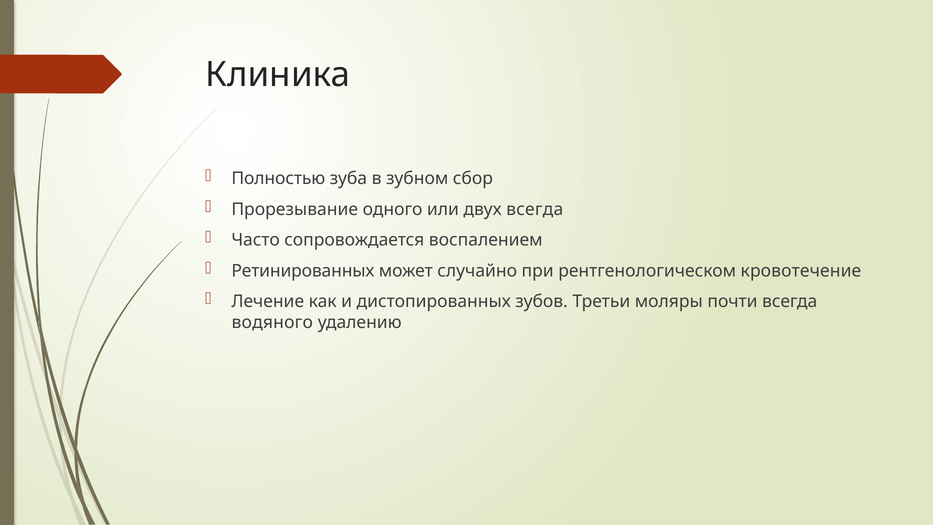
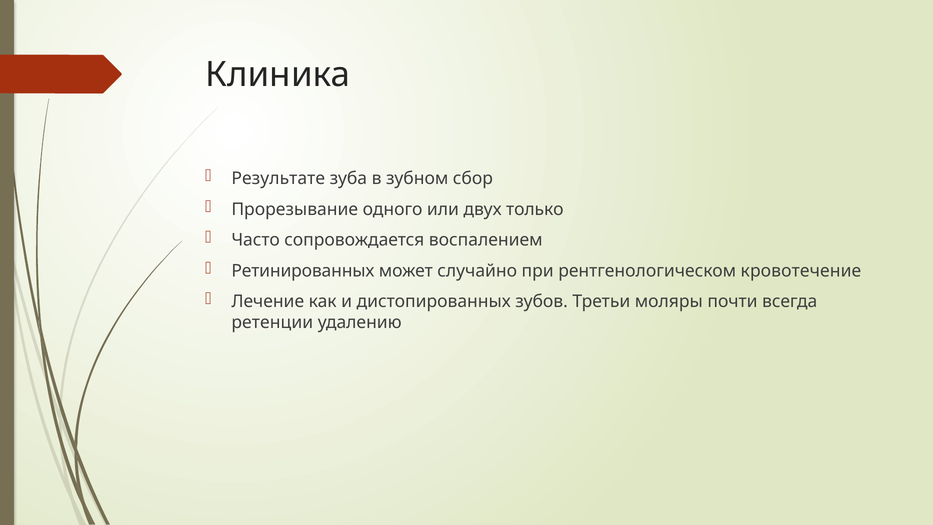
Полностью: Полностью -> Результате
двух всегда: всегда -> только
водяного: водяного -> ретенции
